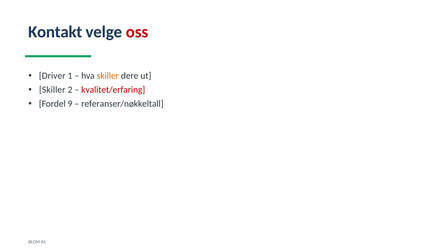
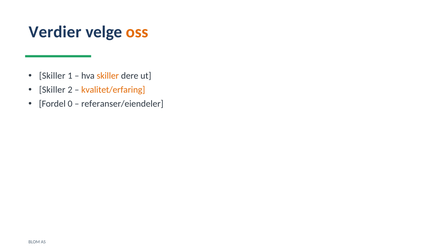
Kontakt: Kontakt -> Verdier
oss colour: red -> orange
Driver at (52, 76): Driver -> Skiller
kvalitet/erfaring colour: red -> orange
9: 9 -> 0
referanser/nøkkeltall: referanser/nøkkeltall -> referanser/eiendeler
